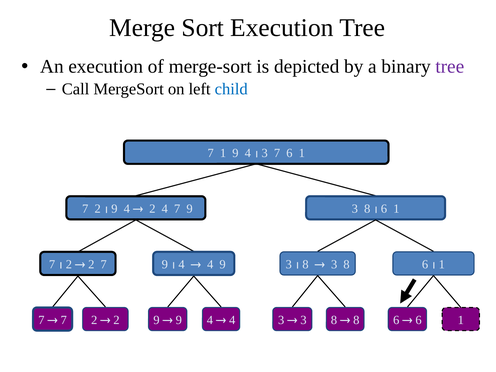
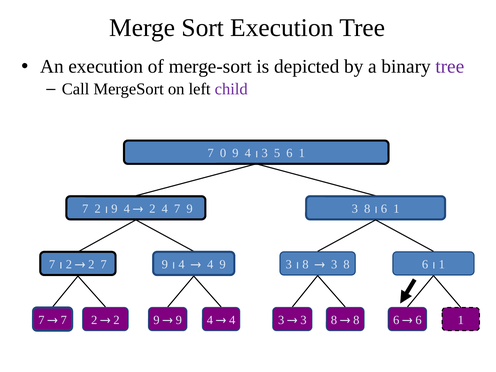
child colour: blue -> purple
7 1: 1 -> 0
3 7: 7 -> 5
